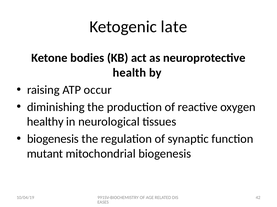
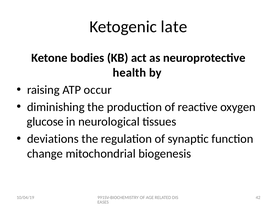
healthy: healthy -> glucose
biogenesis at (53, 139): biogenesis -> deviations
mutant: mutant -> change
